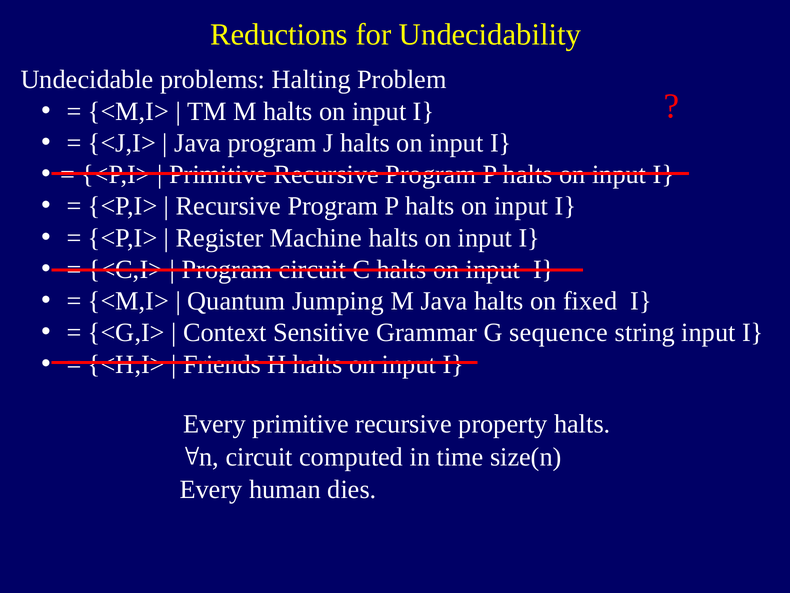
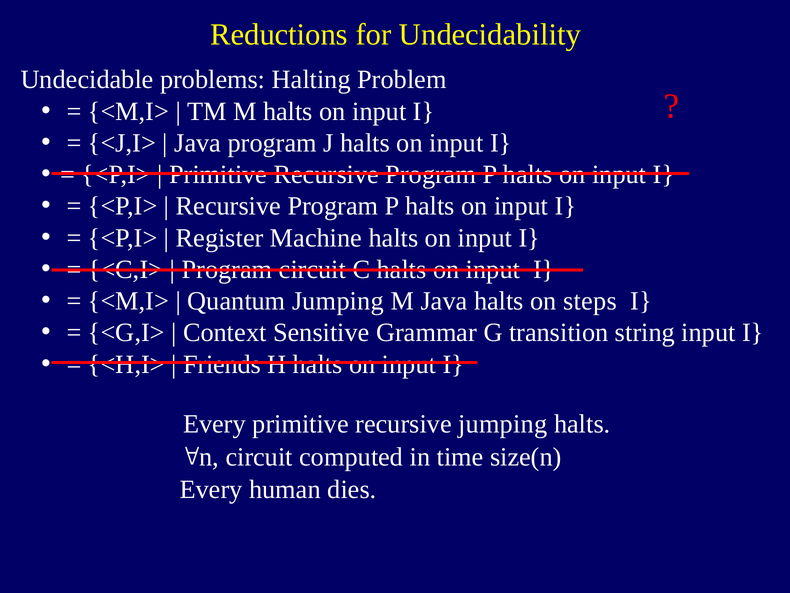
fixed: fixed -> steps
sequence: sequence -> transition
recursive property: property -> jumping
